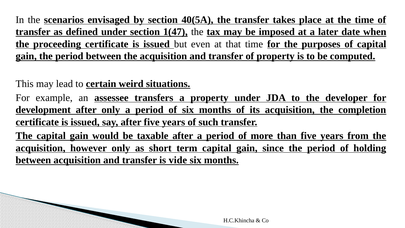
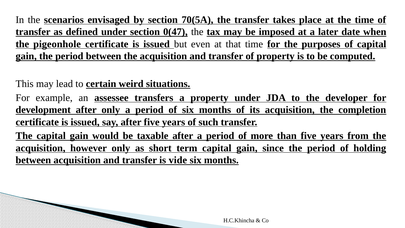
40(5A: 40(5A -> 70(5A
1(47: 1(47 -> 0(47
proceeding: proceeding -> pigeonhole
